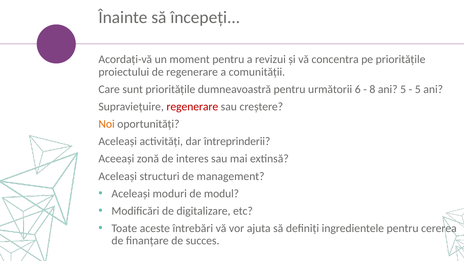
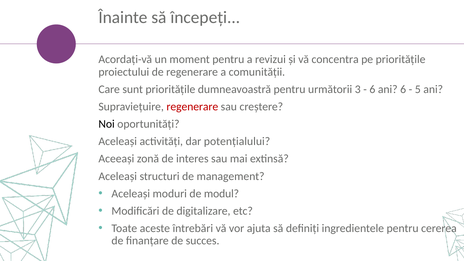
6: 6 -> 3
8 at (372, 89): 8 -> 6
ani 5: 5 -> 6
Noi colour: orange -> black
întreprinderii: întreprinderii -> potențialului
